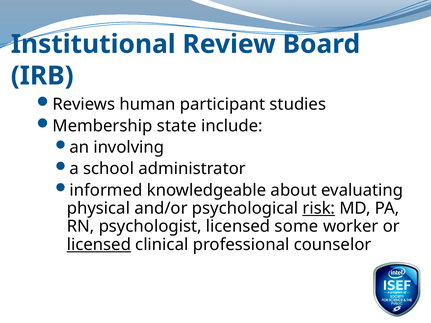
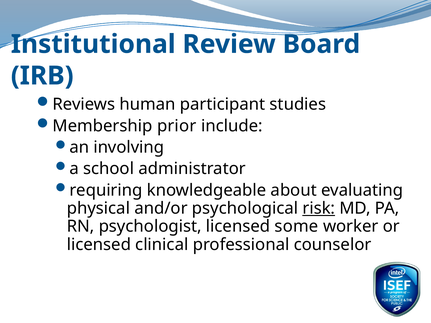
state: state -> prior
informed: informed -> requiring
licensed at (99, 245) underline: present -> none
